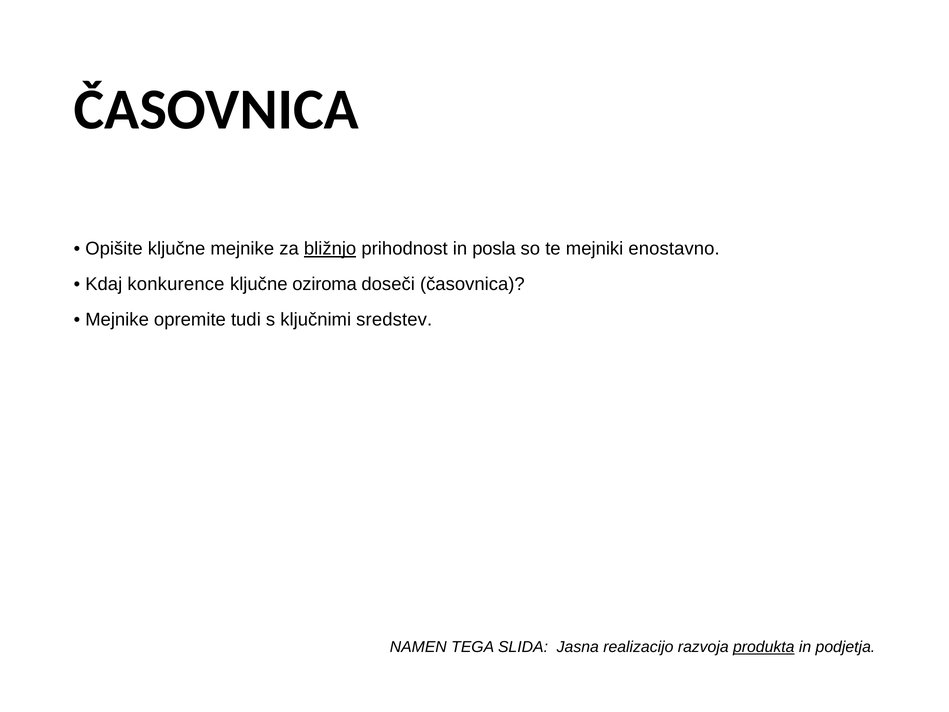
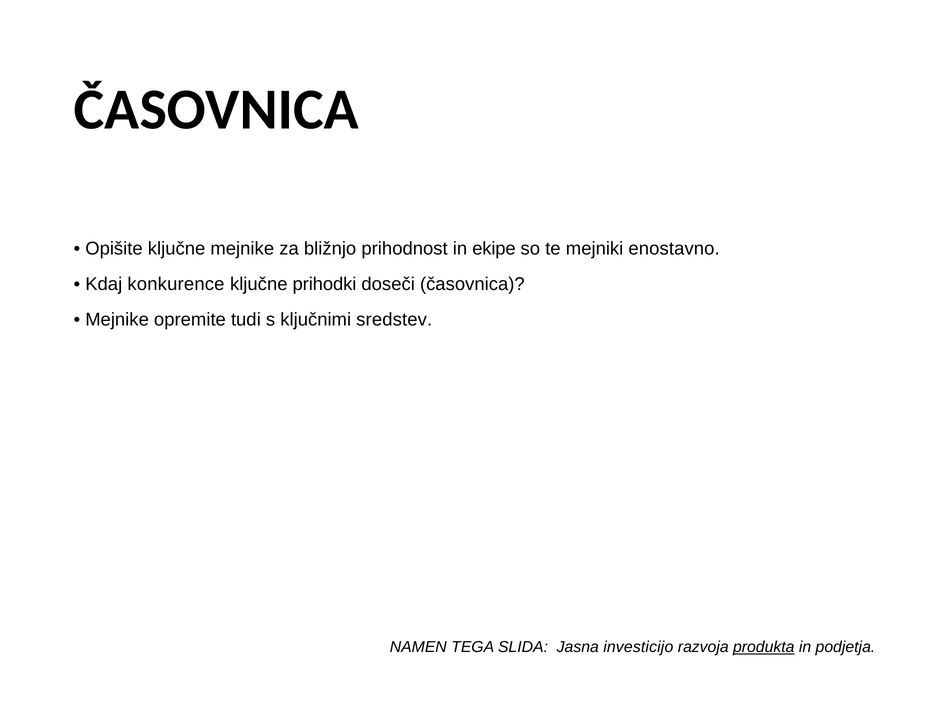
bližnjo underline: present -> none
posla: posla -> ekipe
oziroma: oziroma -> prihodki
realizacijo: realizacijo -> investicijo
